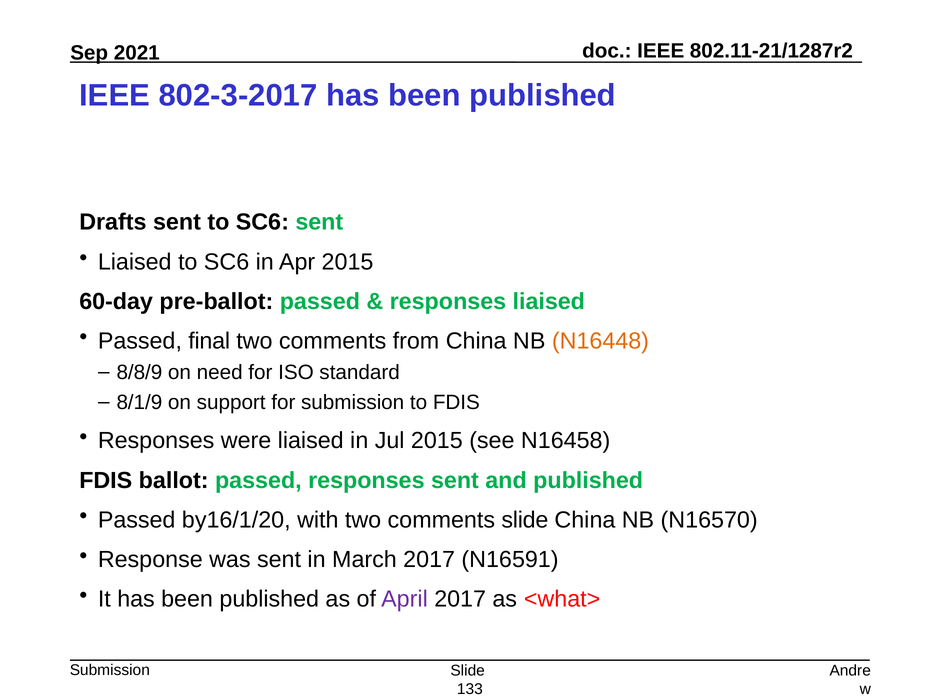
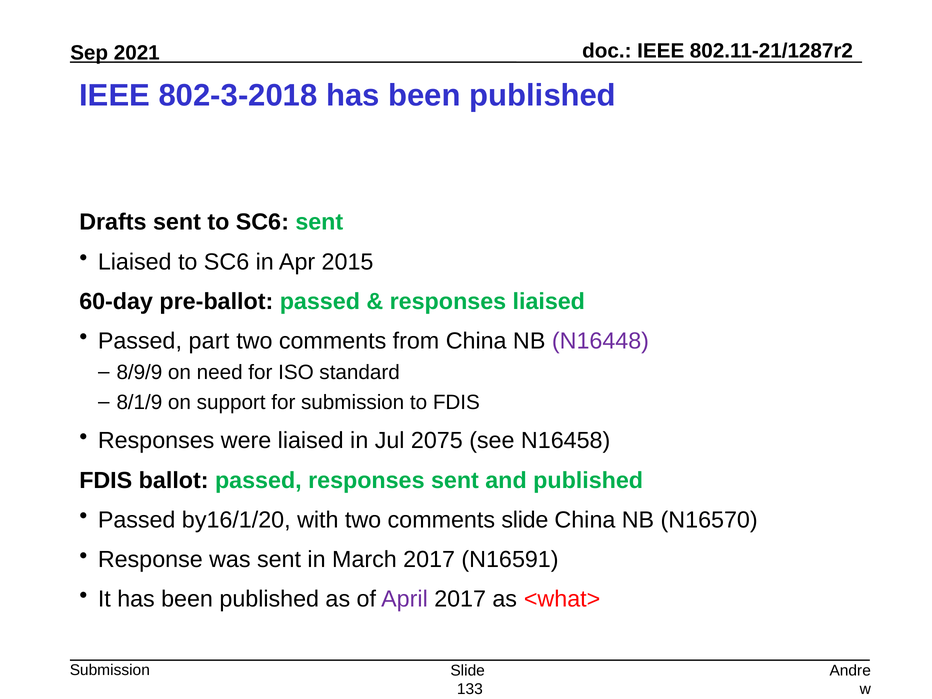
802-3-2017: 802-3-2017 -> 802-3-2018
final: final -> part
N16448 colour: orange -> purple
8/8/9: 8/8/9 -> 8/9/9
Jul 2015: 2015 -> 2075
